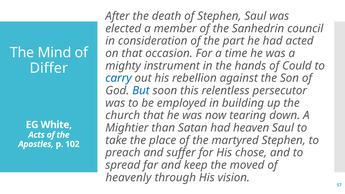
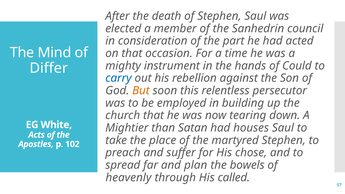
But colour: blue -> orange
heaven: heaven -> houses
keep: keep -> plan
moved: moved -> bowels
vision: vision -> called
